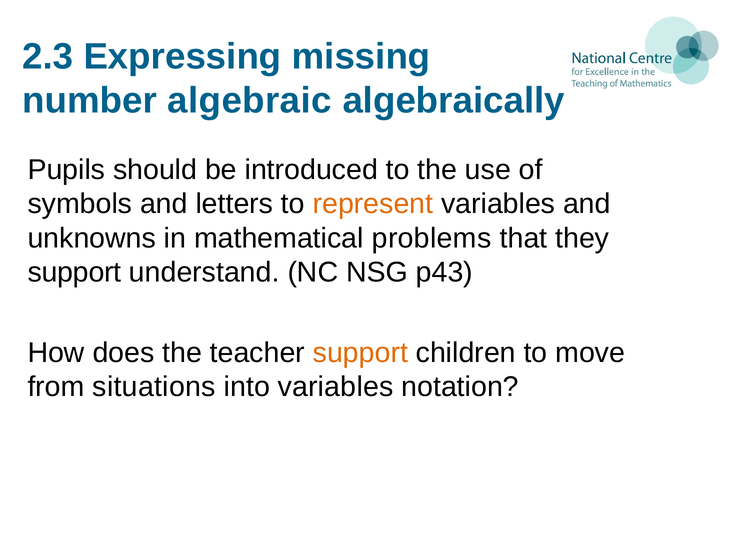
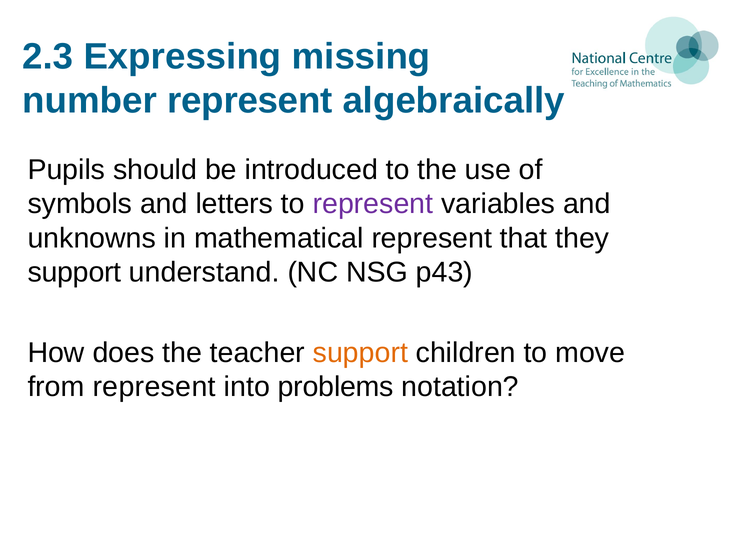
number algebraic: algebraic -> represent
represent at (373, 204) colour: orange -> purple
mathematical problems: problems -> represent
from situations: situations -> represent
into variables: variables -> problems
